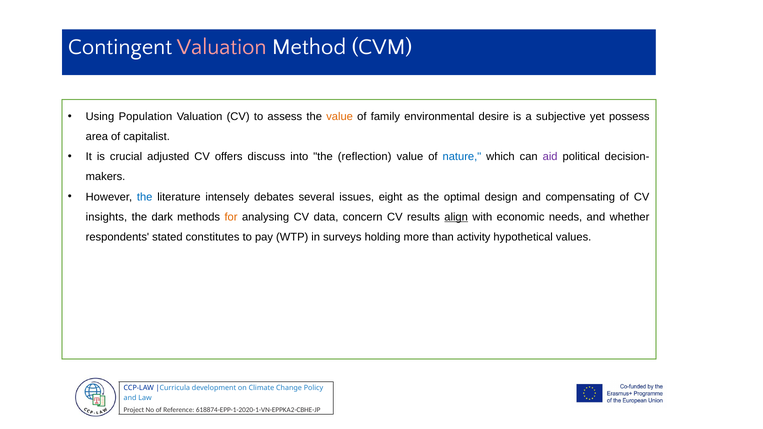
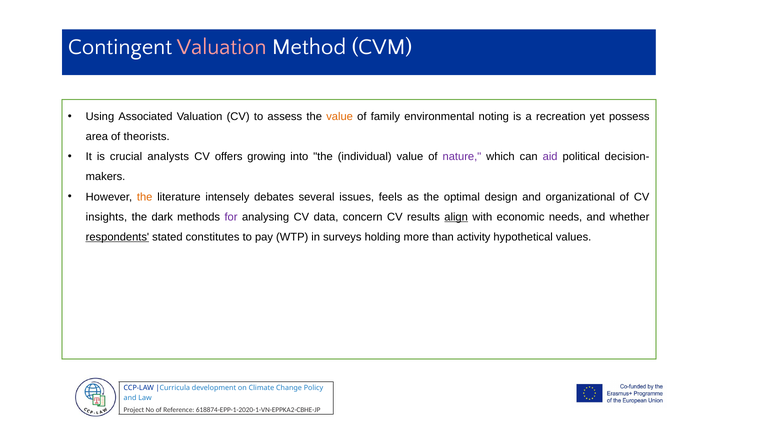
Population: Population -> Associated
desire: desire -> noting
subjective: subjective -> recreation
capitalist: capitalist -> theorists
adjusted: adjusted -> analysts
discuss: discuss -> growing
reflection: reflection -> individual
nature colour: blue -> purple
the at (145, 197) colour: blue -> orange
eight: eight -> feels
compensating: compensating -> organizational
for colour: orange -> purple
respondents underline: none -> present
